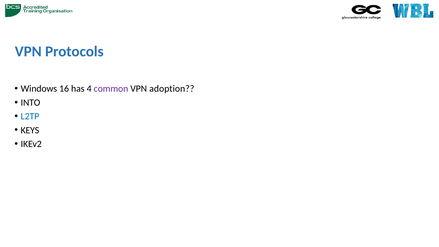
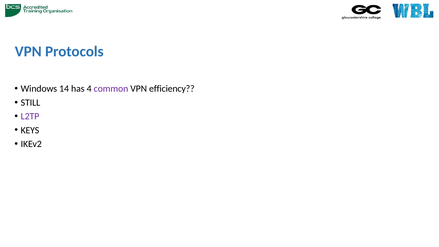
16: 16 -> 14
adoption: adoption -> efficiency
INTO: INTO -> STILL
L2TP colour: blue -> purple
